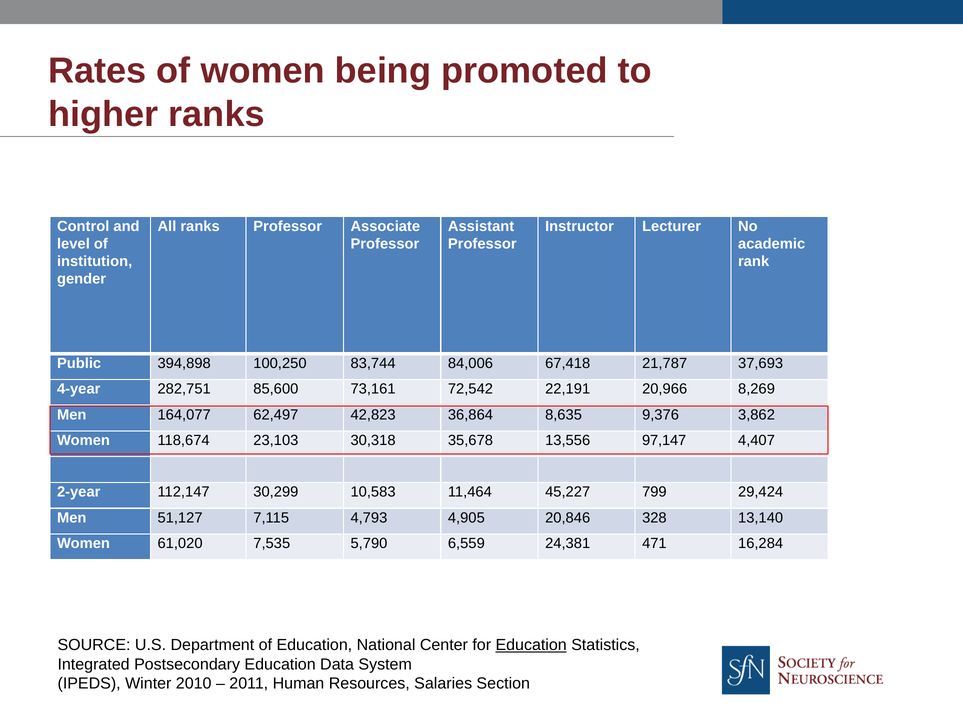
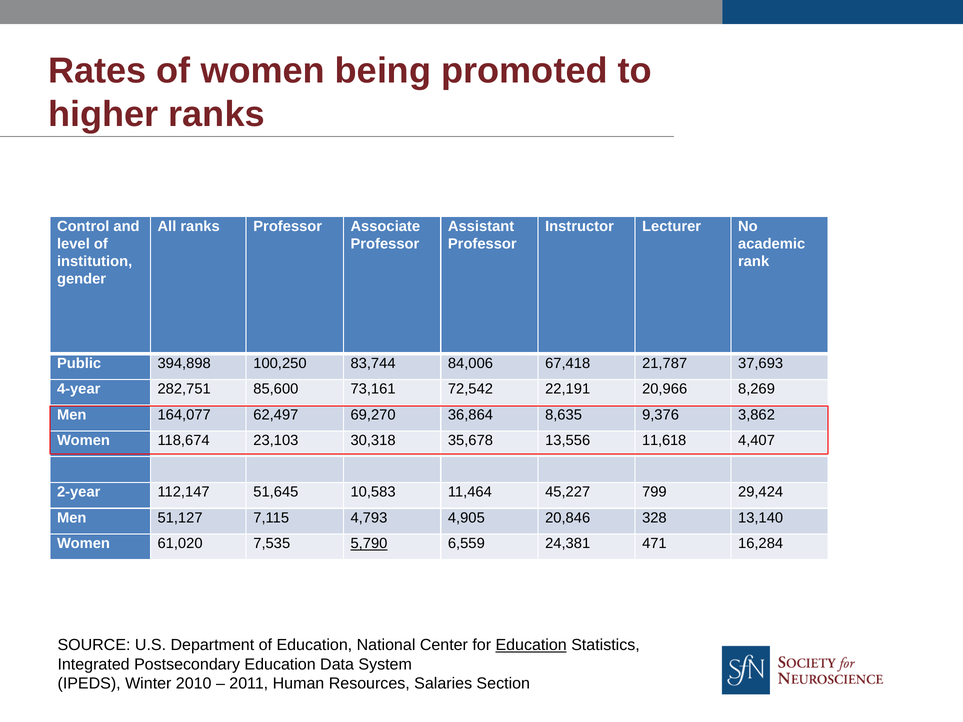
42,823: 42,823 -> 69,270
97,147: 97,147 -> 11,618
30,299: 30,299 -> 51,645
5,790 underline: none -> present
